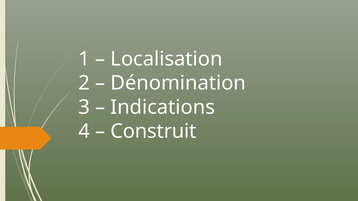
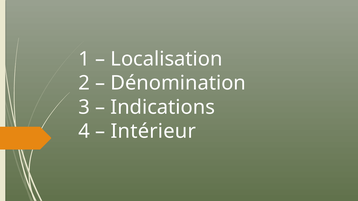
Construit: Construit -> Intérieur
